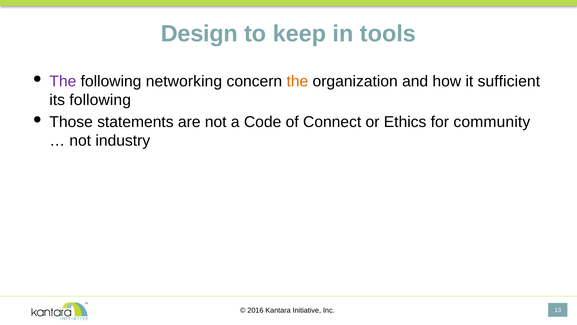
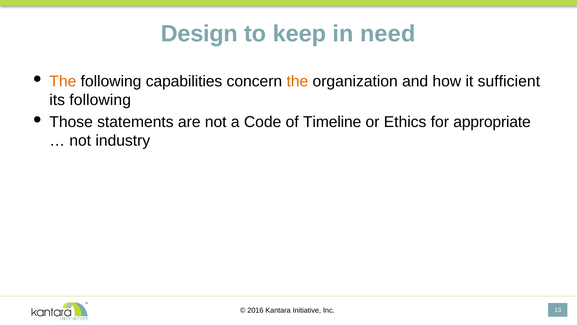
tools: tools -> need
The at (63, 81) colour: purple -> orange
networking: networking -> capabilities
Connect: Connect -> Timeline
community: community -> appropriate
